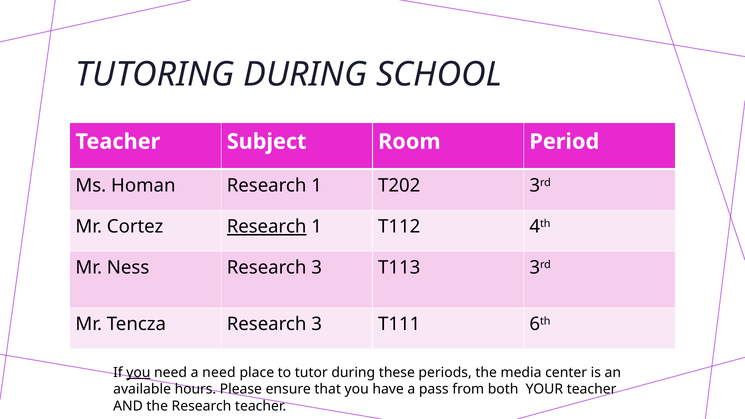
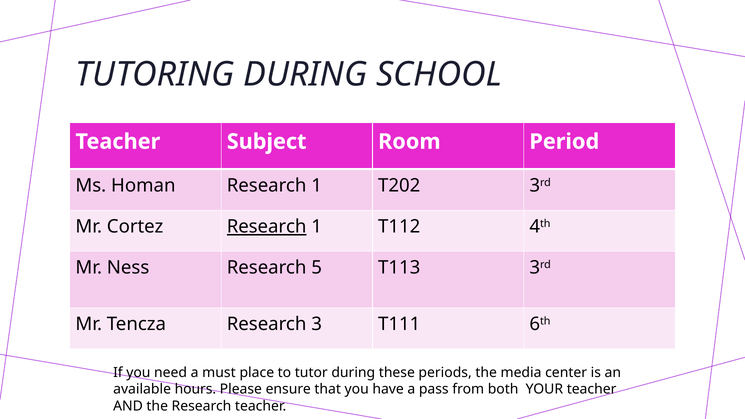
Ness Research 3: 3 -> 5
you at (138, 373) underline: present -> none
a need: need -> must
